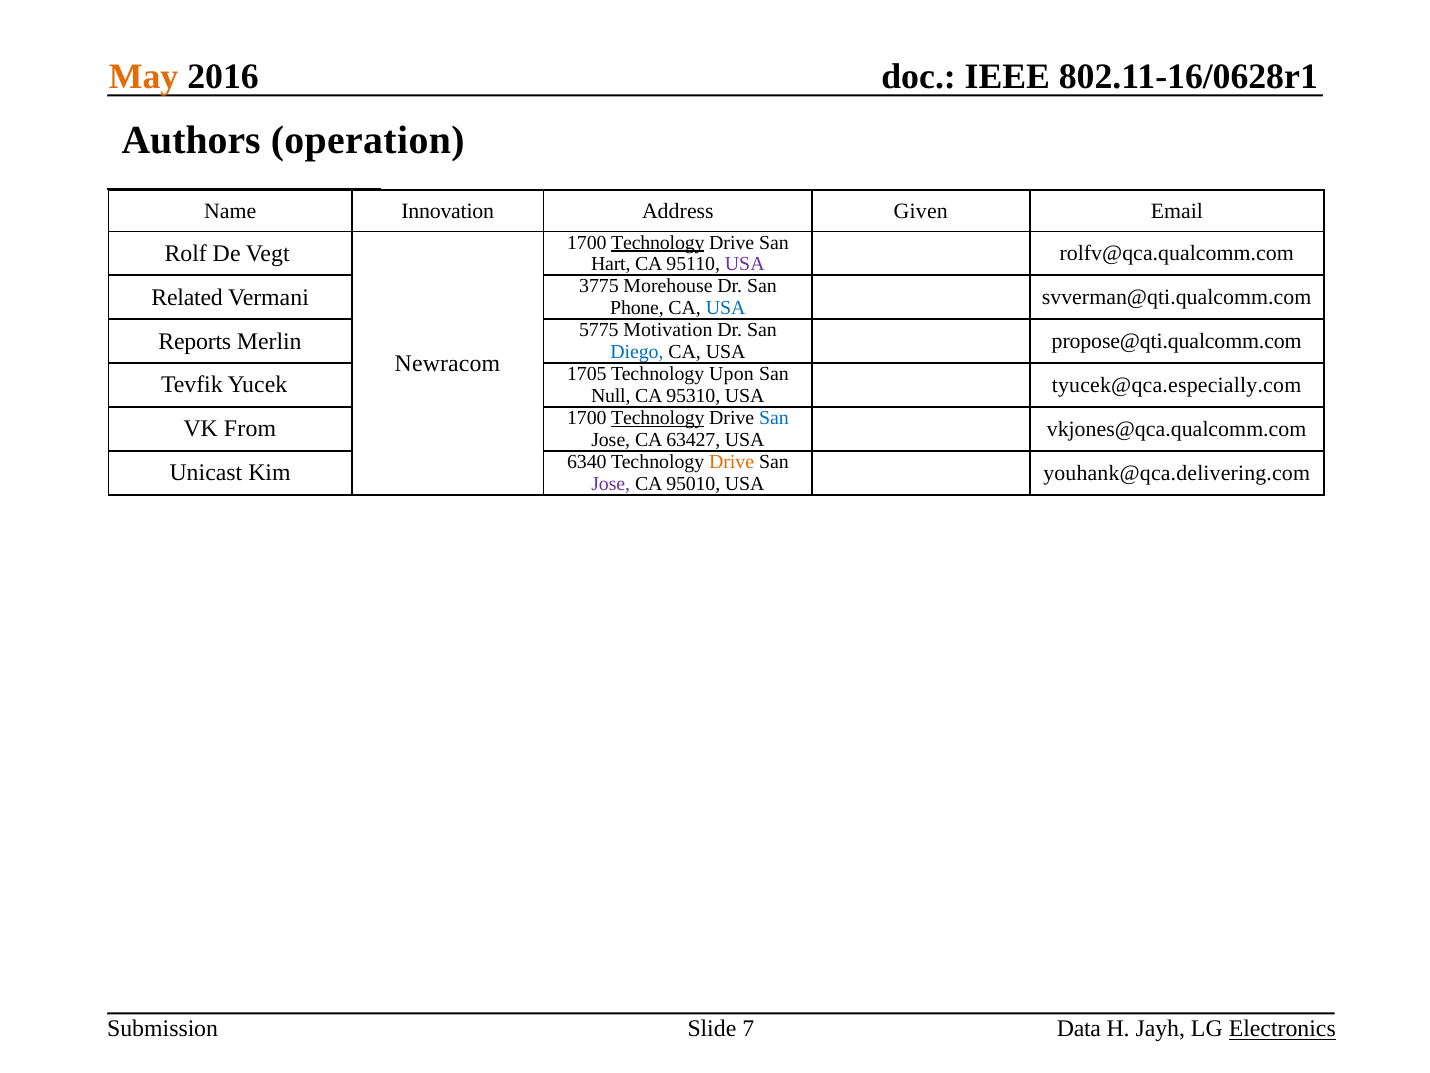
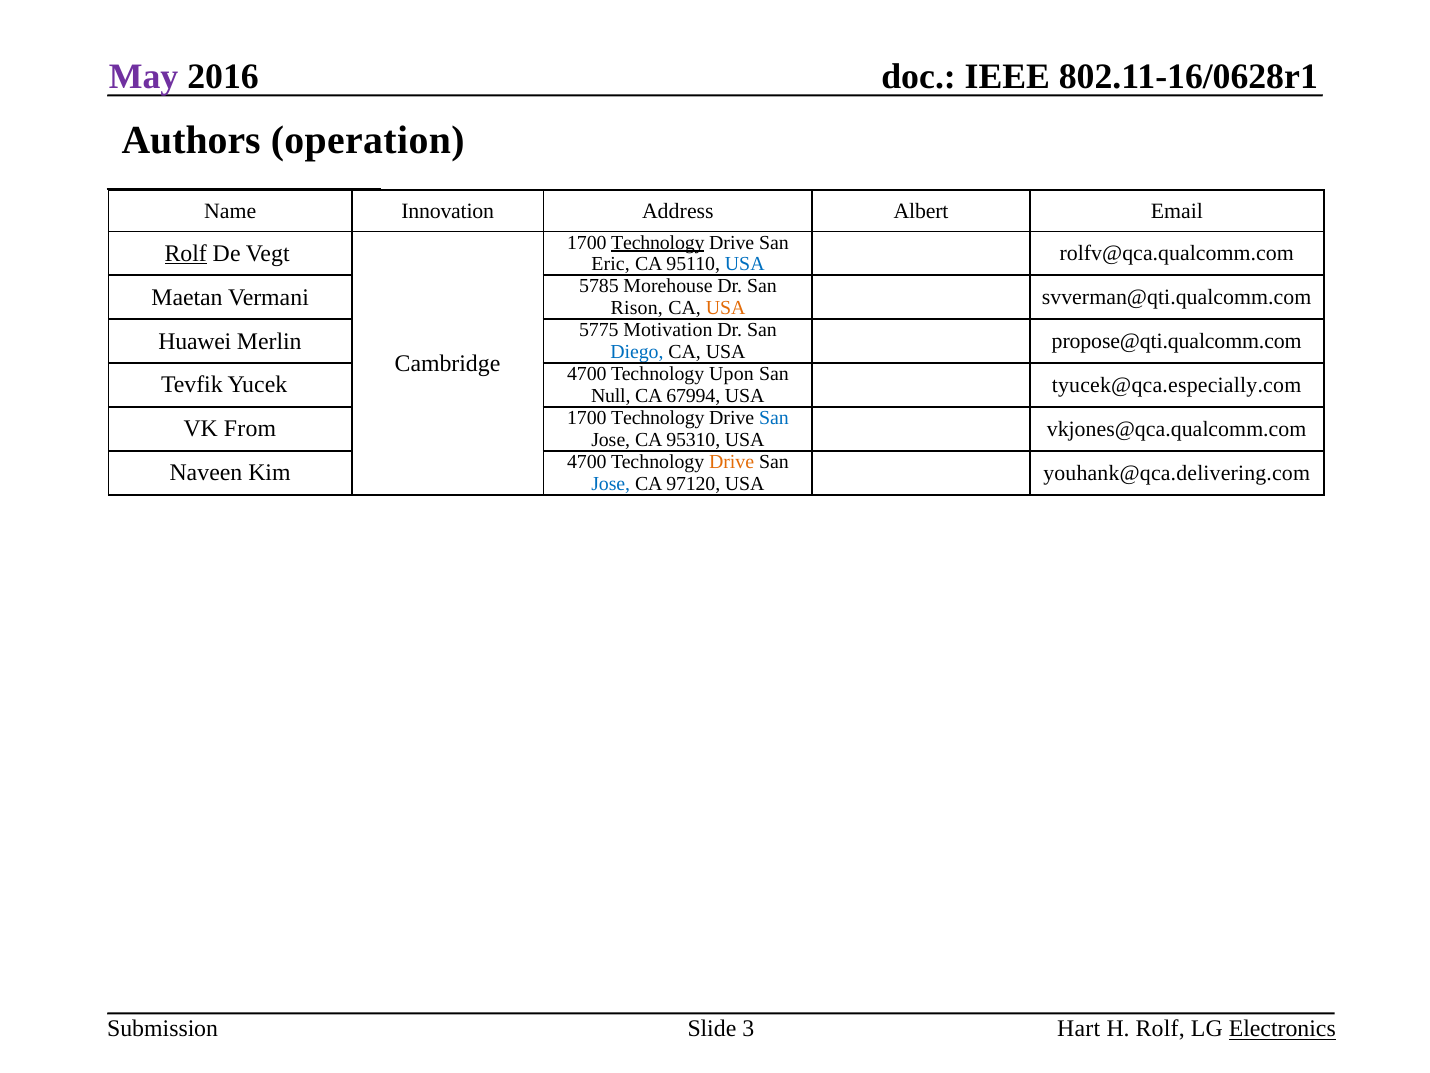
May colour: orange -> purple
Given: Given -> Albert
Rolf at (186, 253) underline: none -> present
Hart: Hart -> Eric
USA at (745, 264) colour: purple -> blue
Related: Related -> Maetan
3775: 3775 -> 5785
Phone: Phone -> Rison
USA at (726, 308) colour: blue -> orange
Reports: Reports -> Huawei
Newracom: Newracom -> Cambridge
Yucek 1705: 1705 -> 4700
95310: 95310 -> 67994
Technology at (658, 418) underline: present -> none
63427: 63427 -> 95310
Unicast: Unicast -> Naveen
Kim 6340: 6340 -> 4700
Jose at (611, 484) colour: purple -> blue
95010: 95010 -> 97120
7: 7 -> 3
Data: Data -> Hart
H Jayh: Jayh -> Rolf
